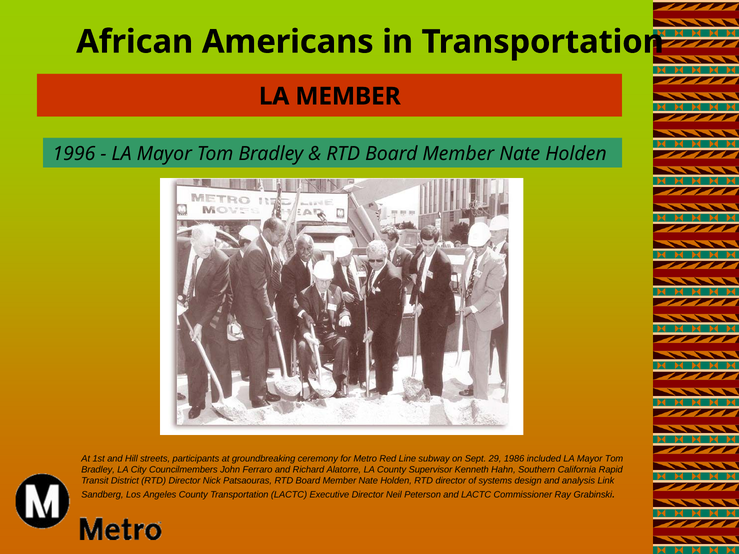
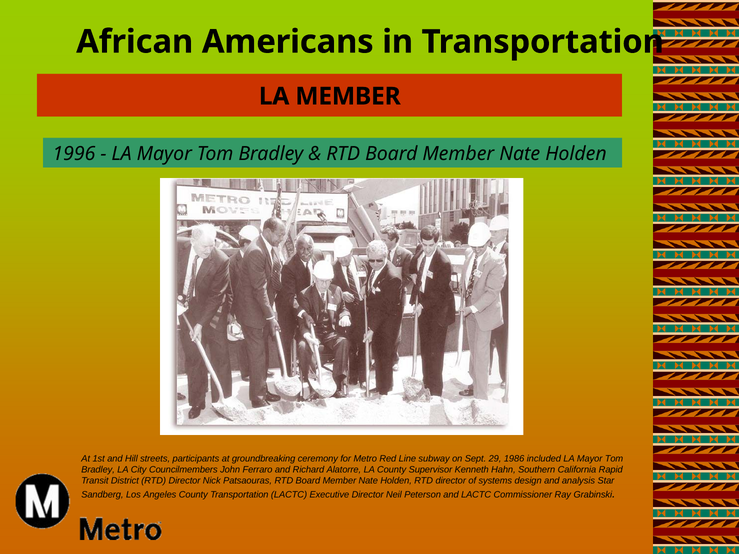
Link: Link -> Star
